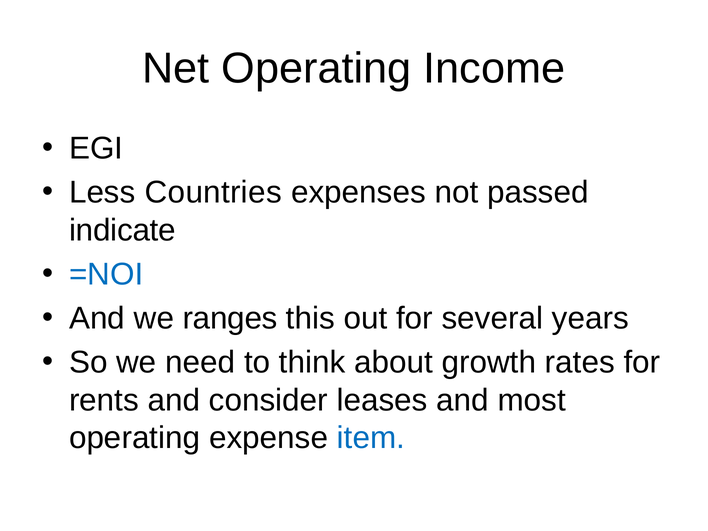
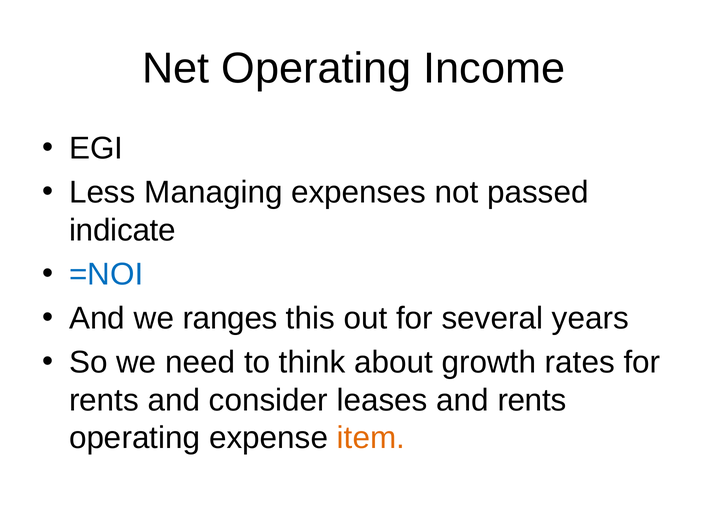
Countries: Countries -> Managing
and most: most -> rents
item colour: blue -> orange
